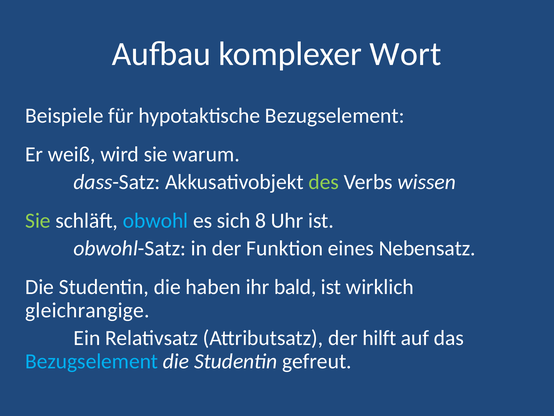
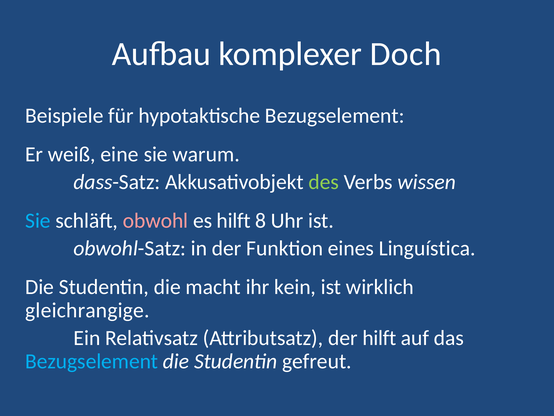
Wort: Wort -> Doch
wird: wird -> eine
Sie at (38, 220) colour: light green -> light blue
obwohl colour: light blue -> pink
es sich: sich -> hilft
Nebensatz: Nebensatz -> Linguística
haben: haben -> macht
bald: bald -> kein
